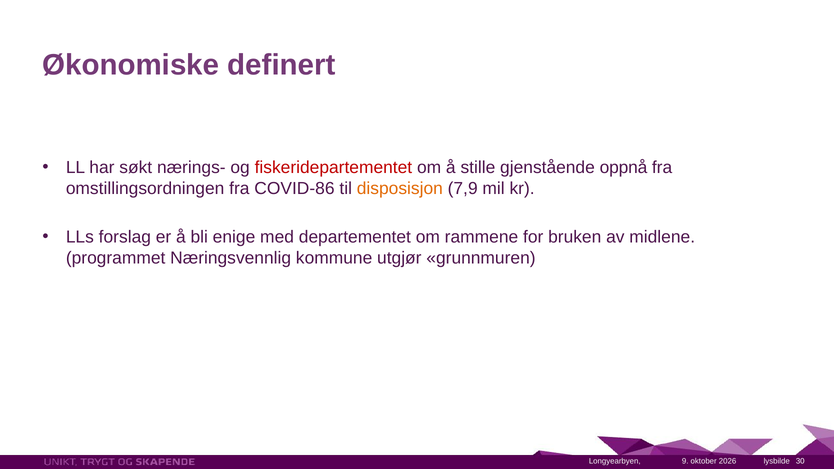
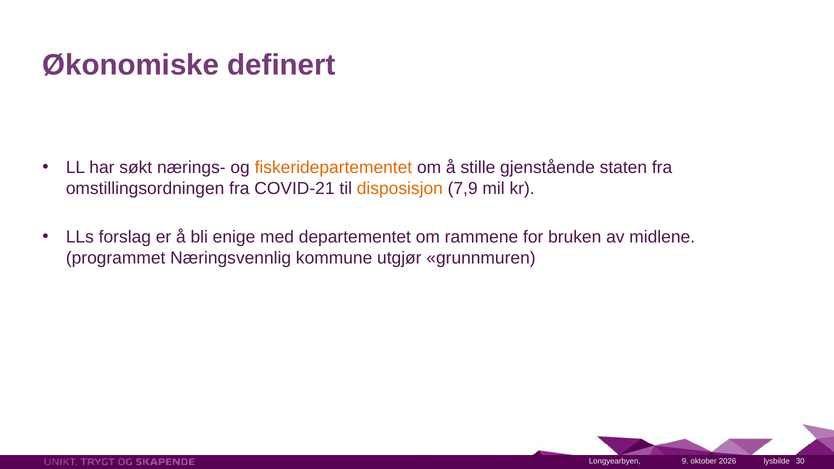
fiskeridepartementet colour: red -> orange
oppnå: oppnå -> staten
COVID-86: COVID-86 -> COVID-21
